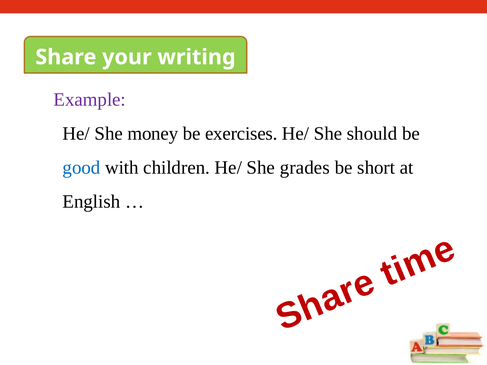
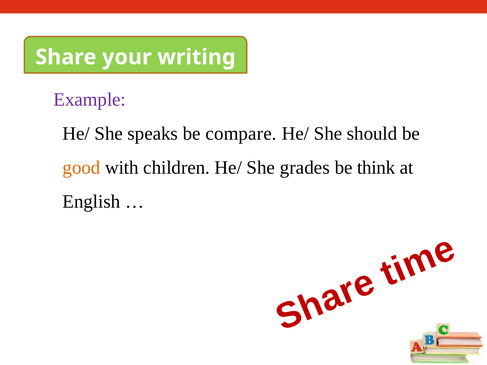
money: money -> speaks
exercises: exercises -> compare
good colour: blue -> orange
short: short -> think
